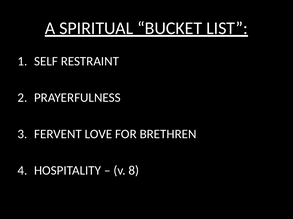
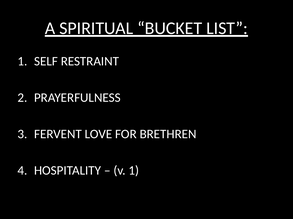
v 8: 8 -> 1
